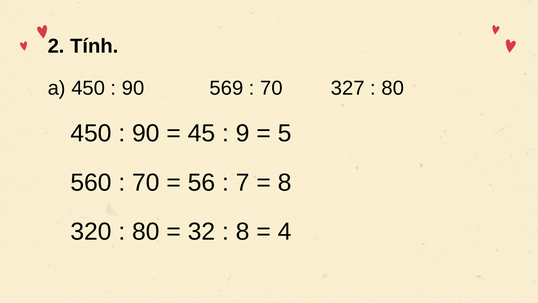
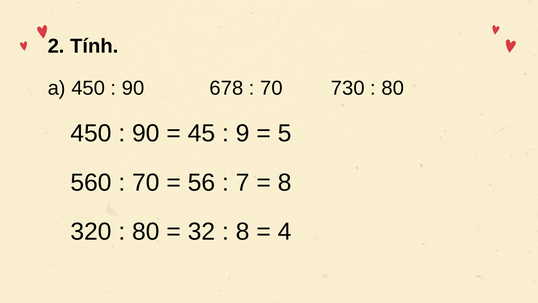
569: 569 -> 678
327: 327 -> 730
